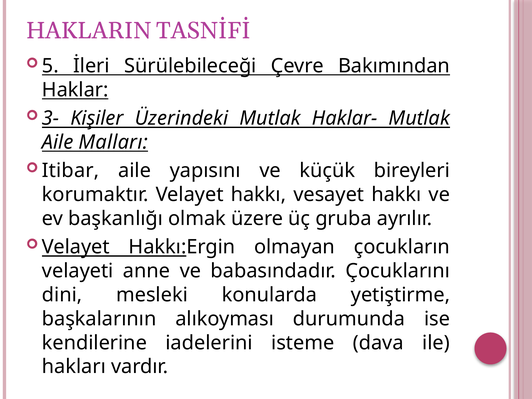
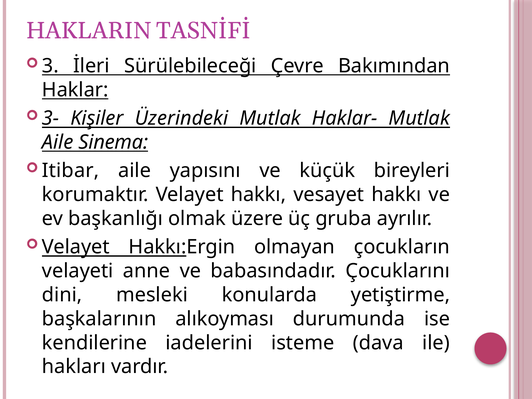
5: 5 -> 3
Malları: Malları -> Sinema
